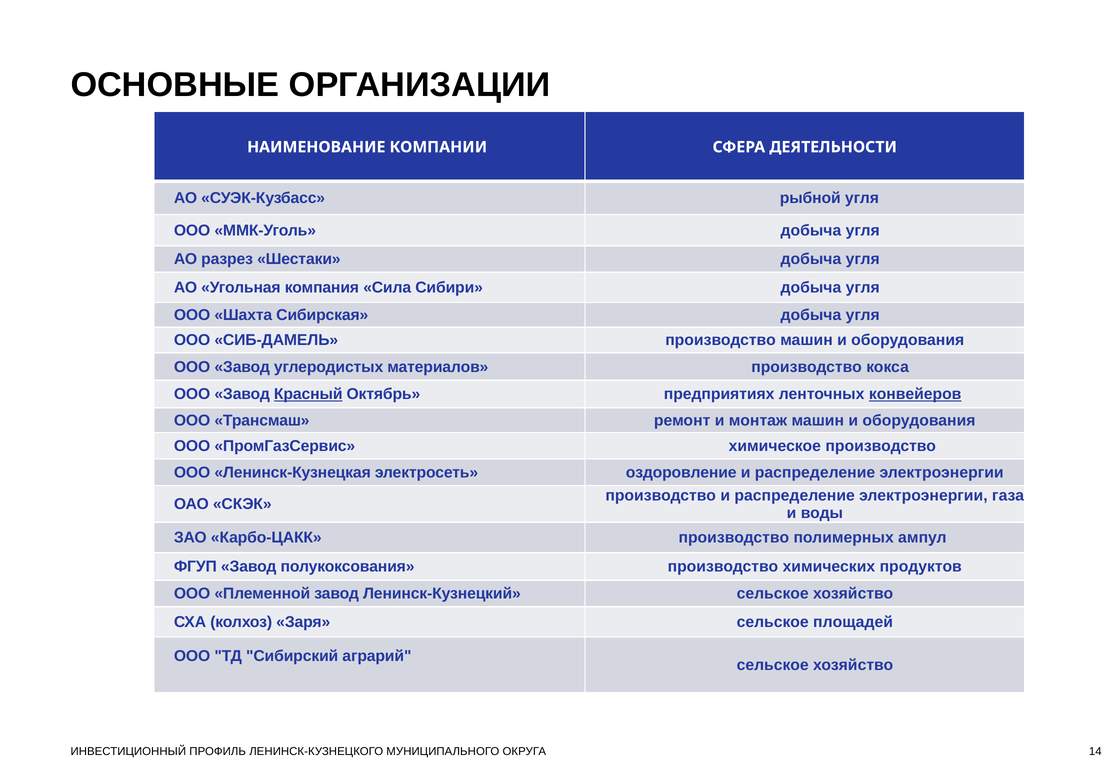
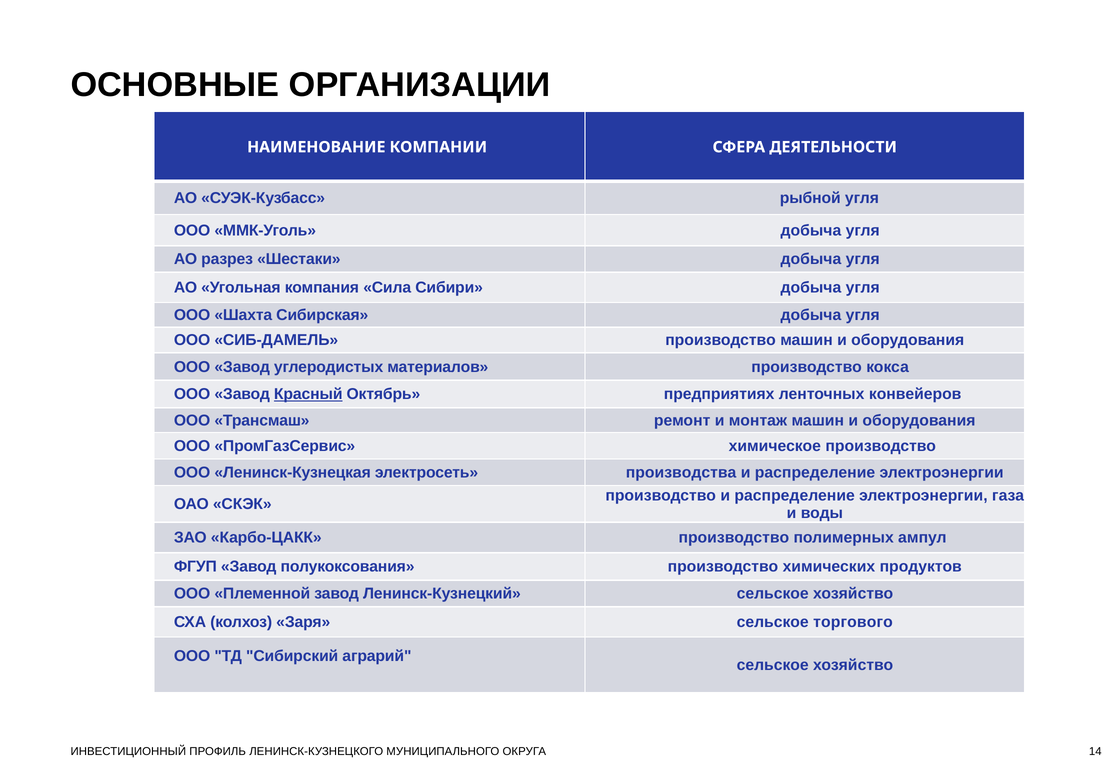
конвейеров underline: present -> none
оздоровление: оздоровление -> производства
площадей: площадей -> торгового
